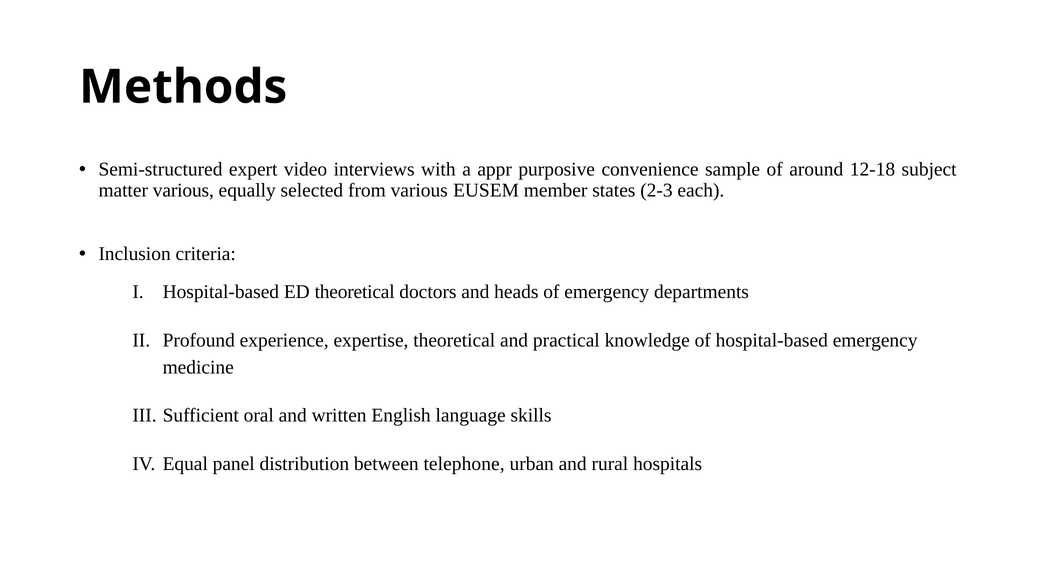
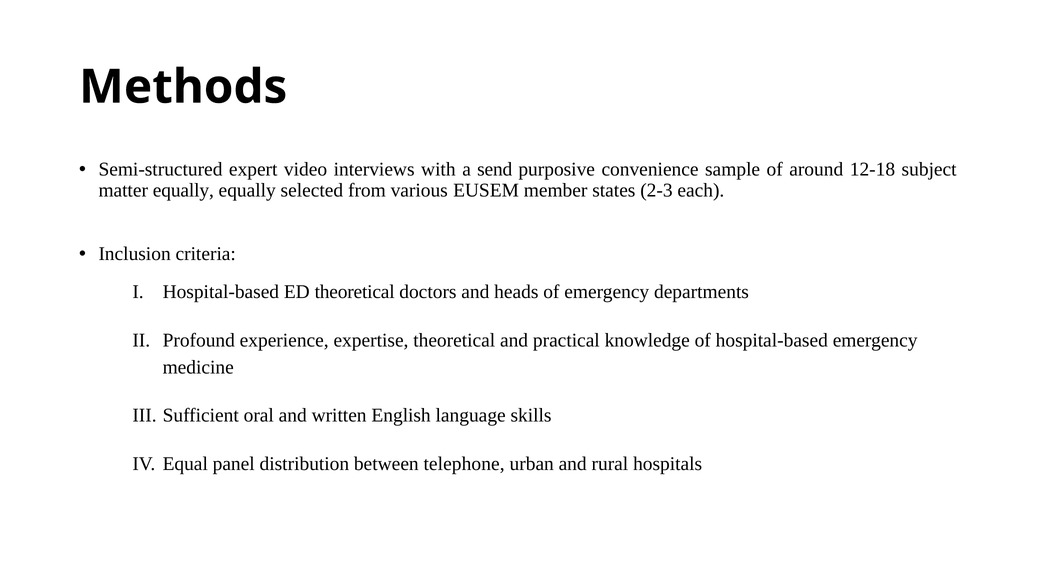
appr: appr -> send
matter various: various -> equally
